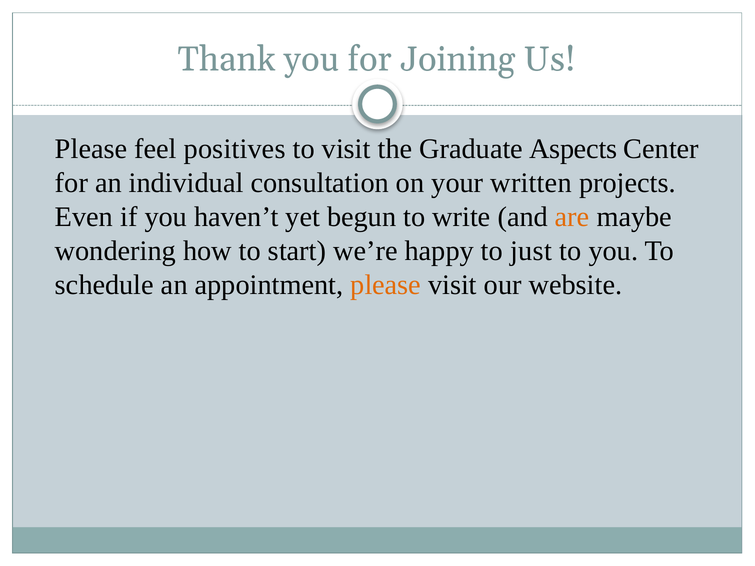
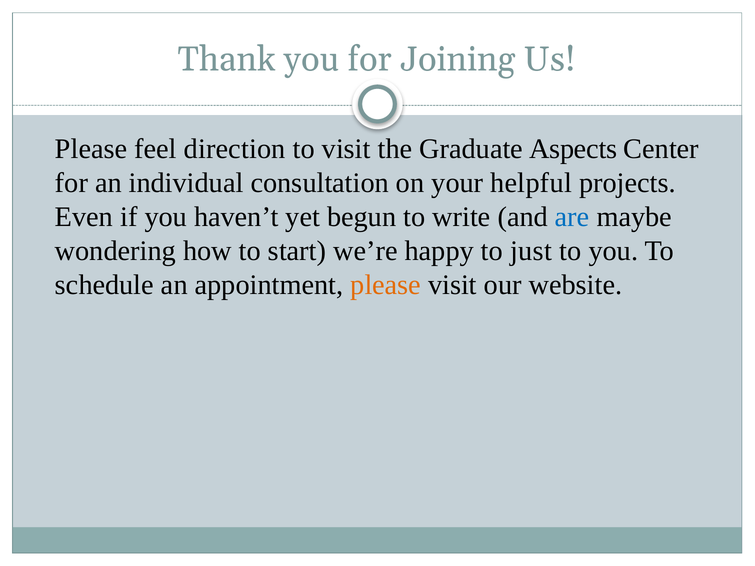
positives: positives -> direction
written: written -> helpful
are colour: orange -> blue
